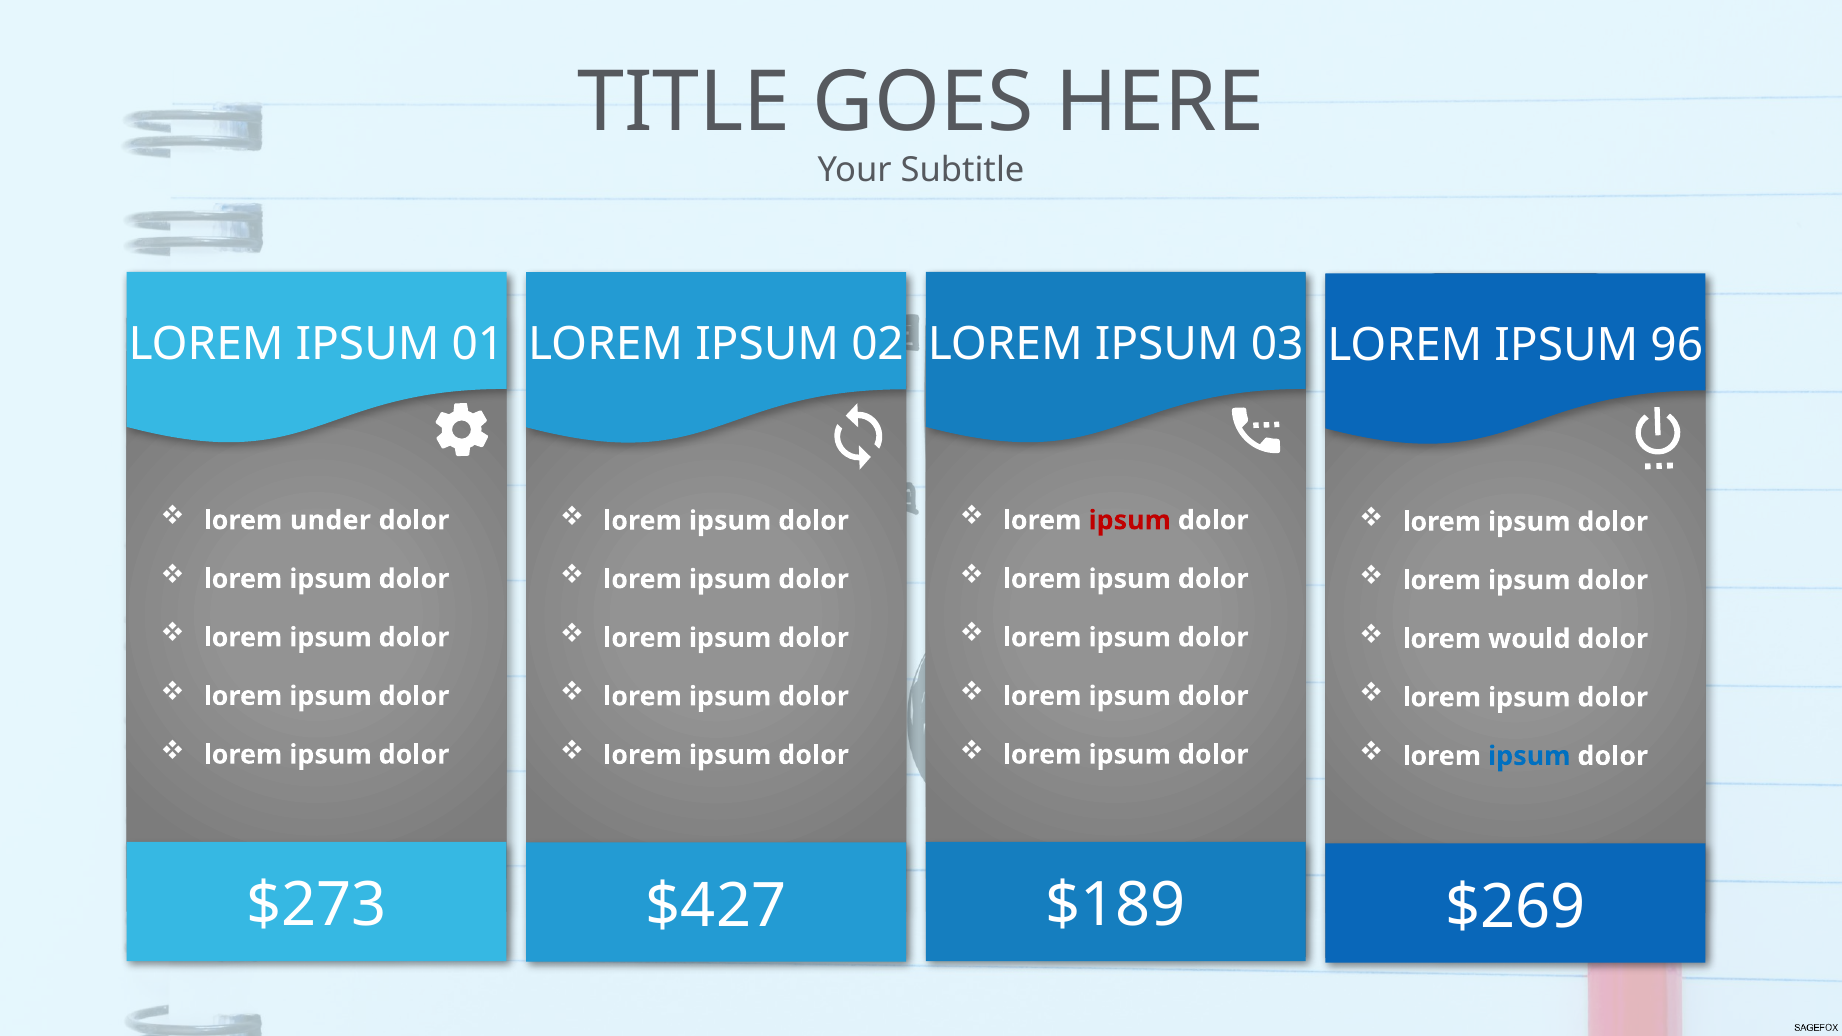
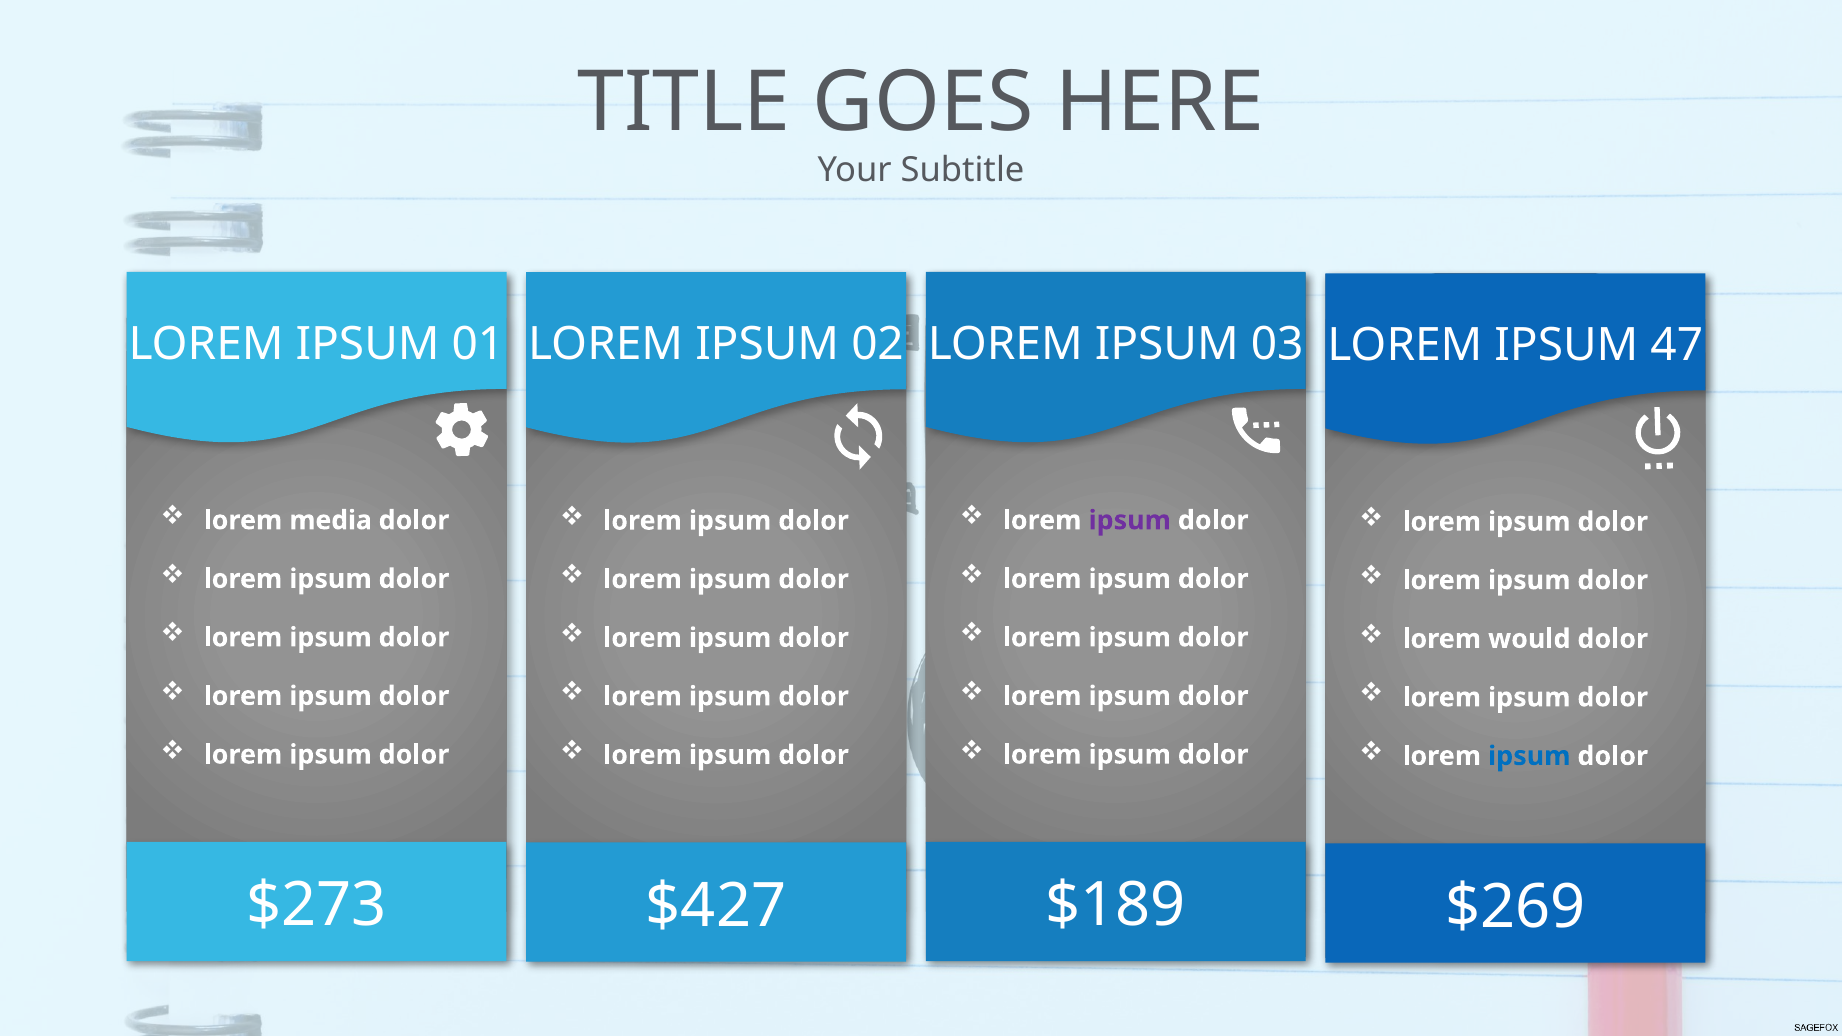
96: 96 -> 47
under: under -> media
ipsum at (1130, 520) colour: red -> purple
